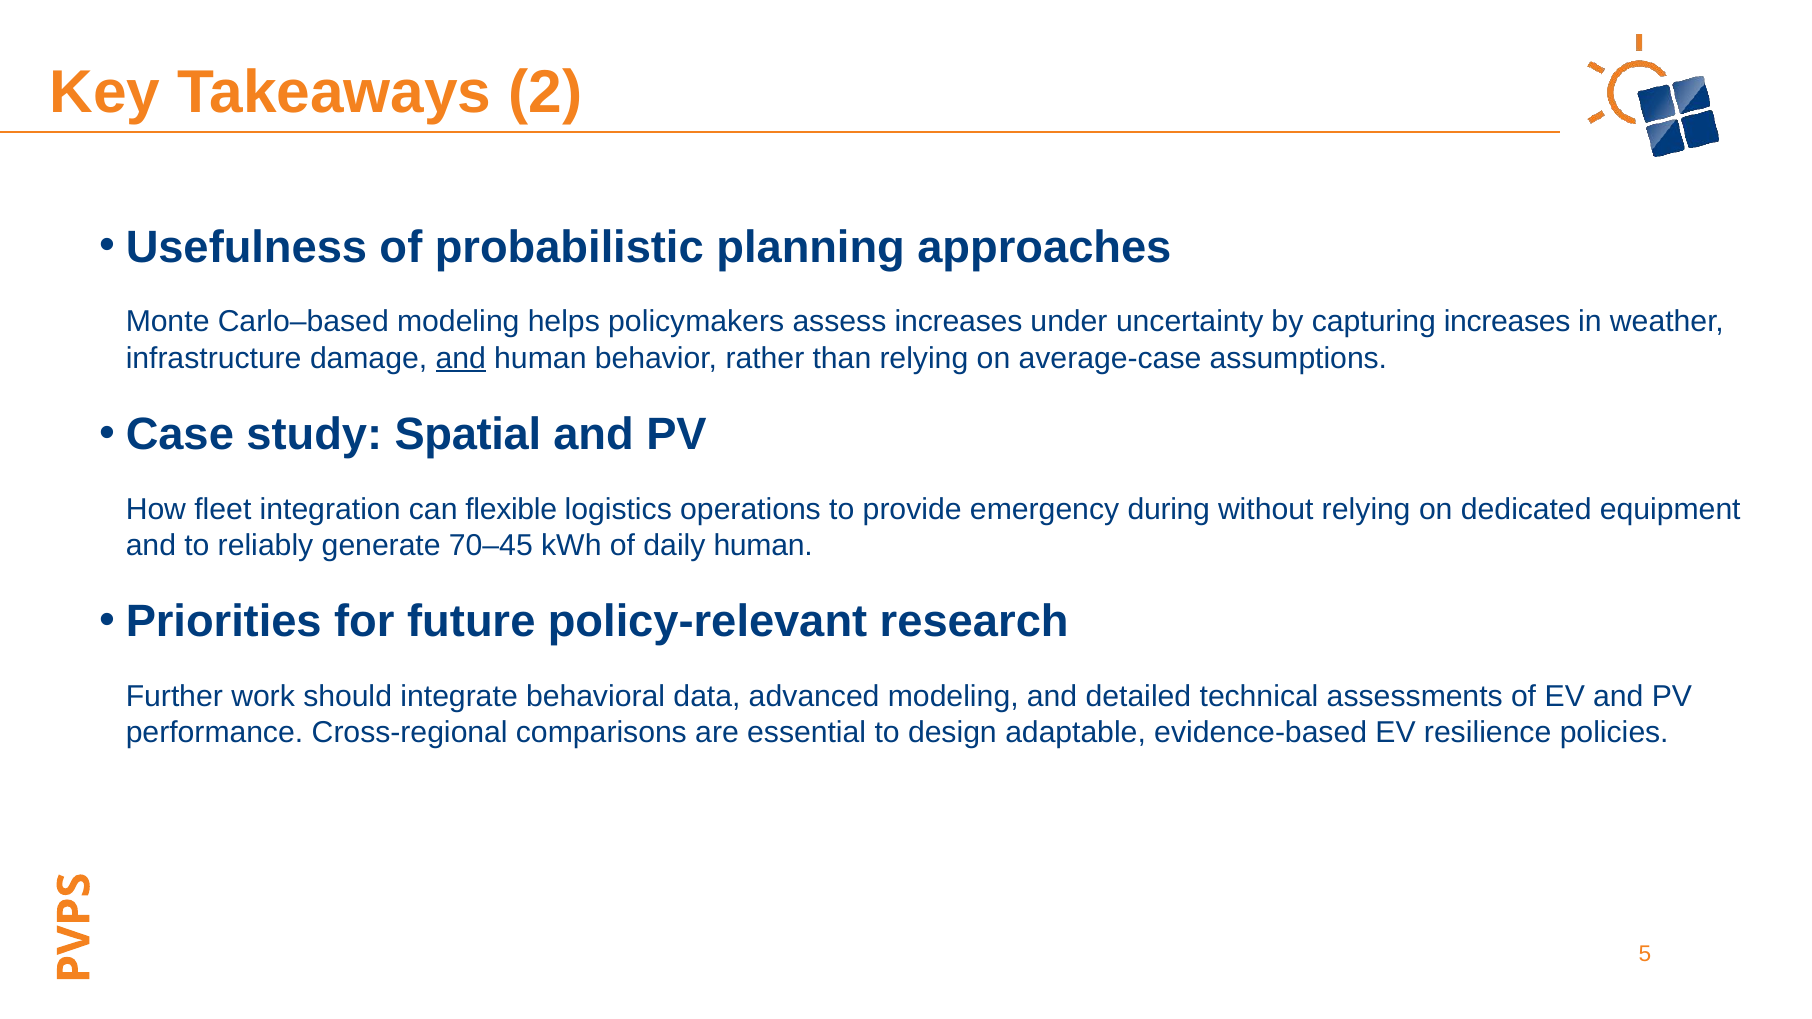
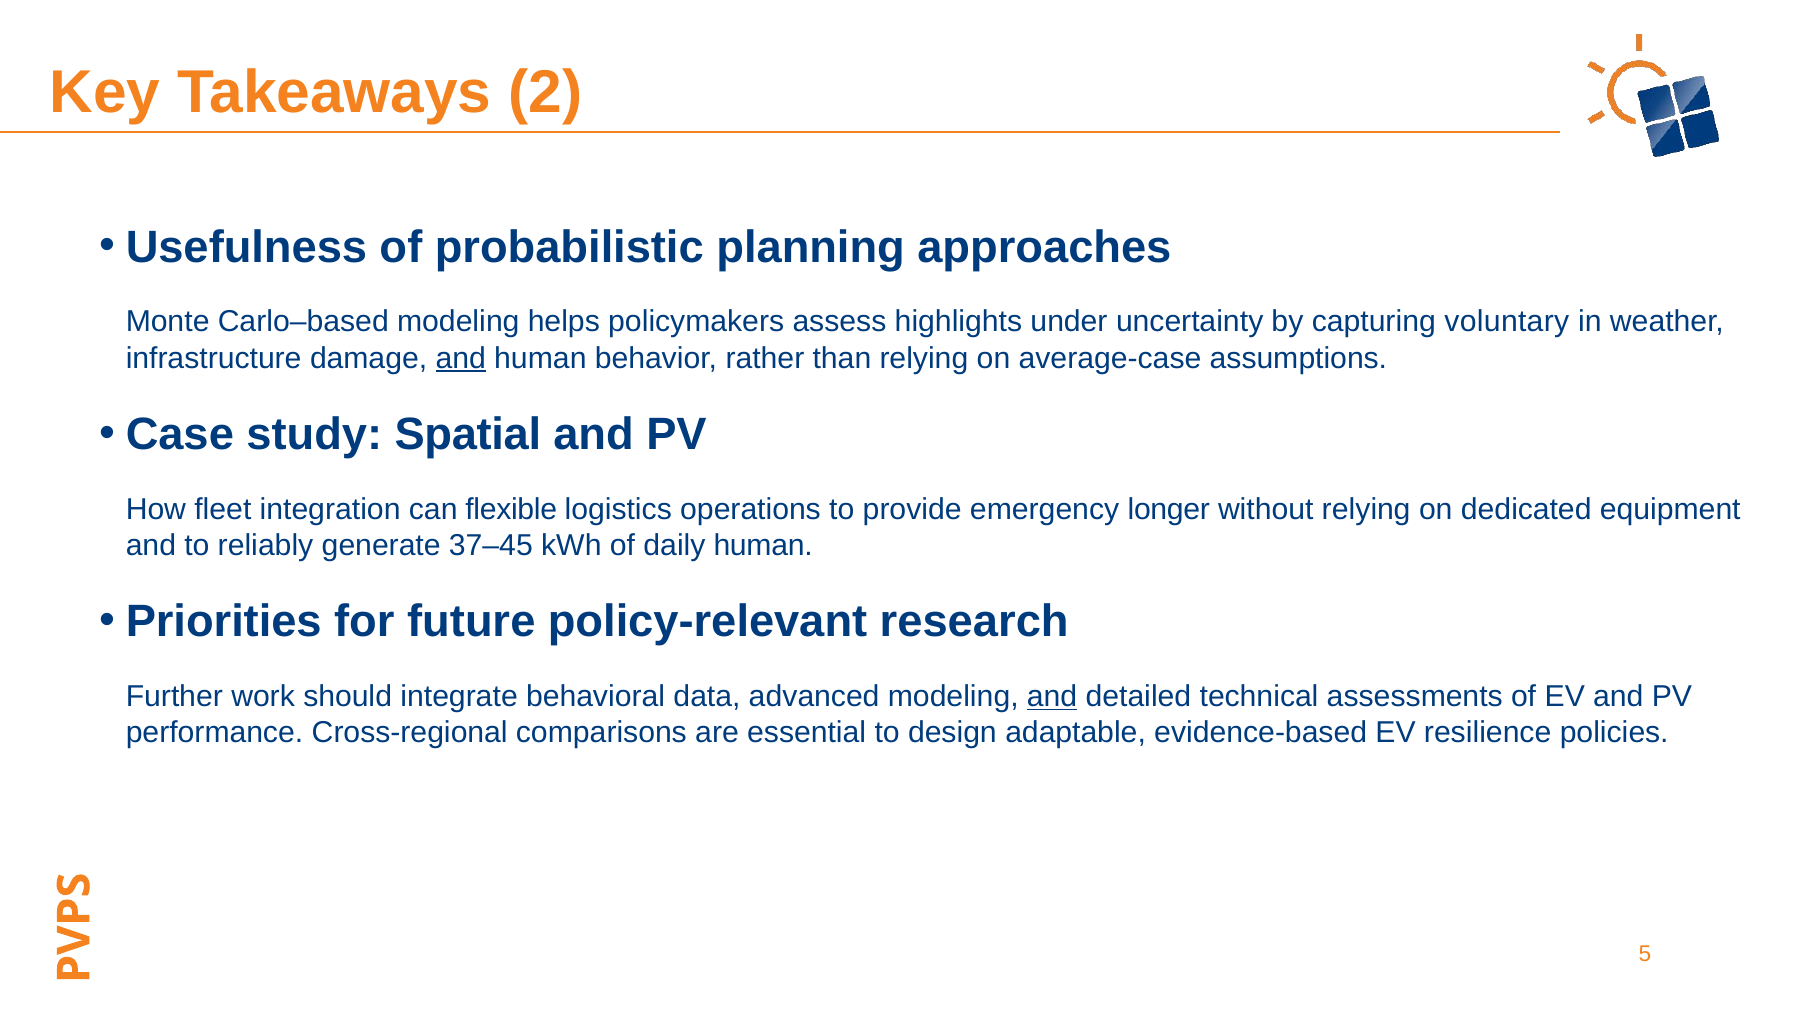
assess increases: increases -> highlights
capturing increases: increases -> voluntary
during: during -> longer
70–45: 70–45 -> 37–45
and at (1052, 697) underline: none -> present
